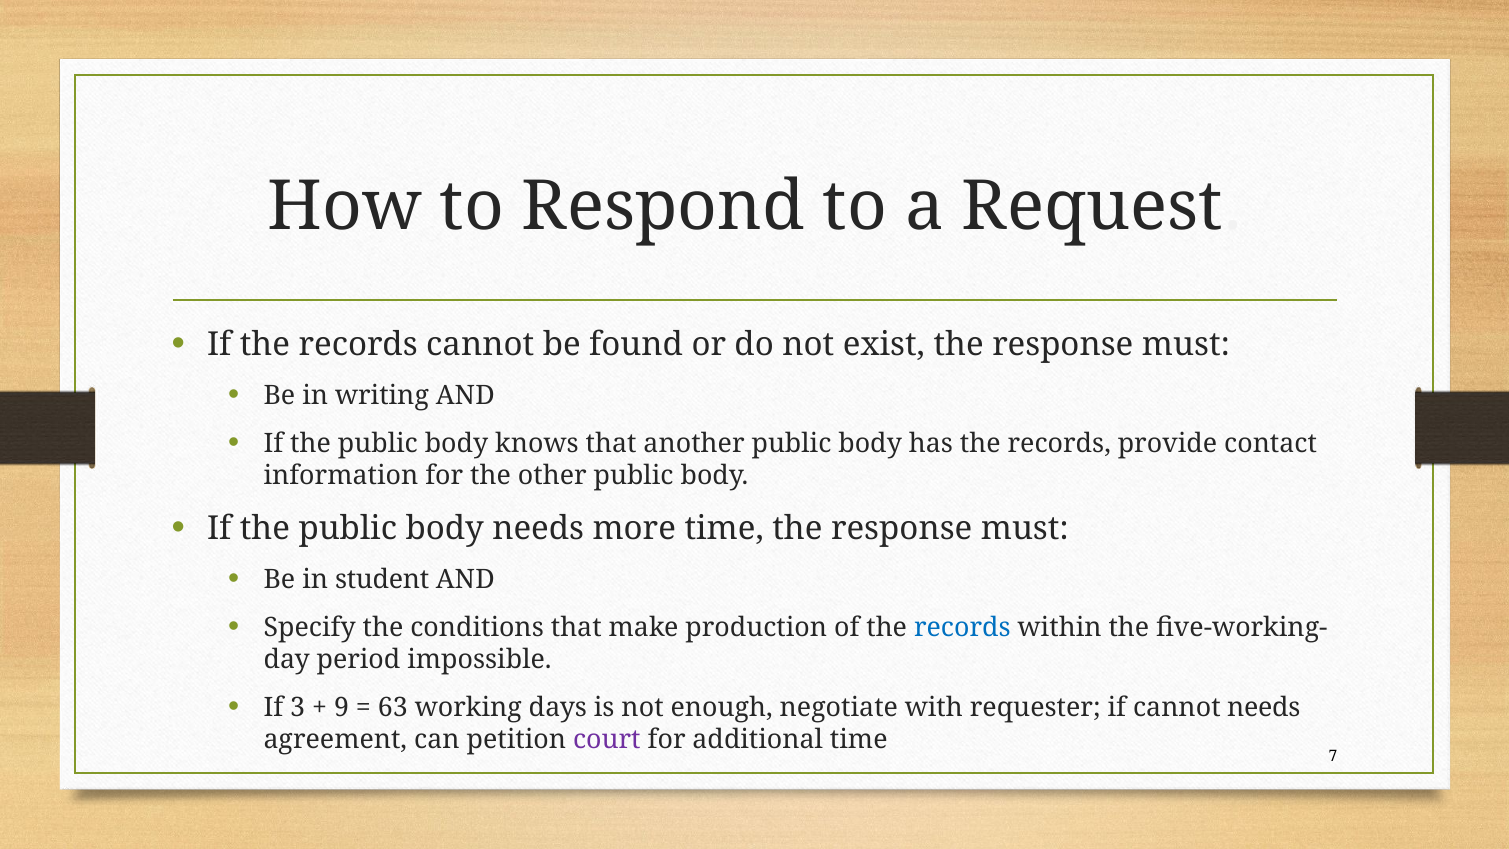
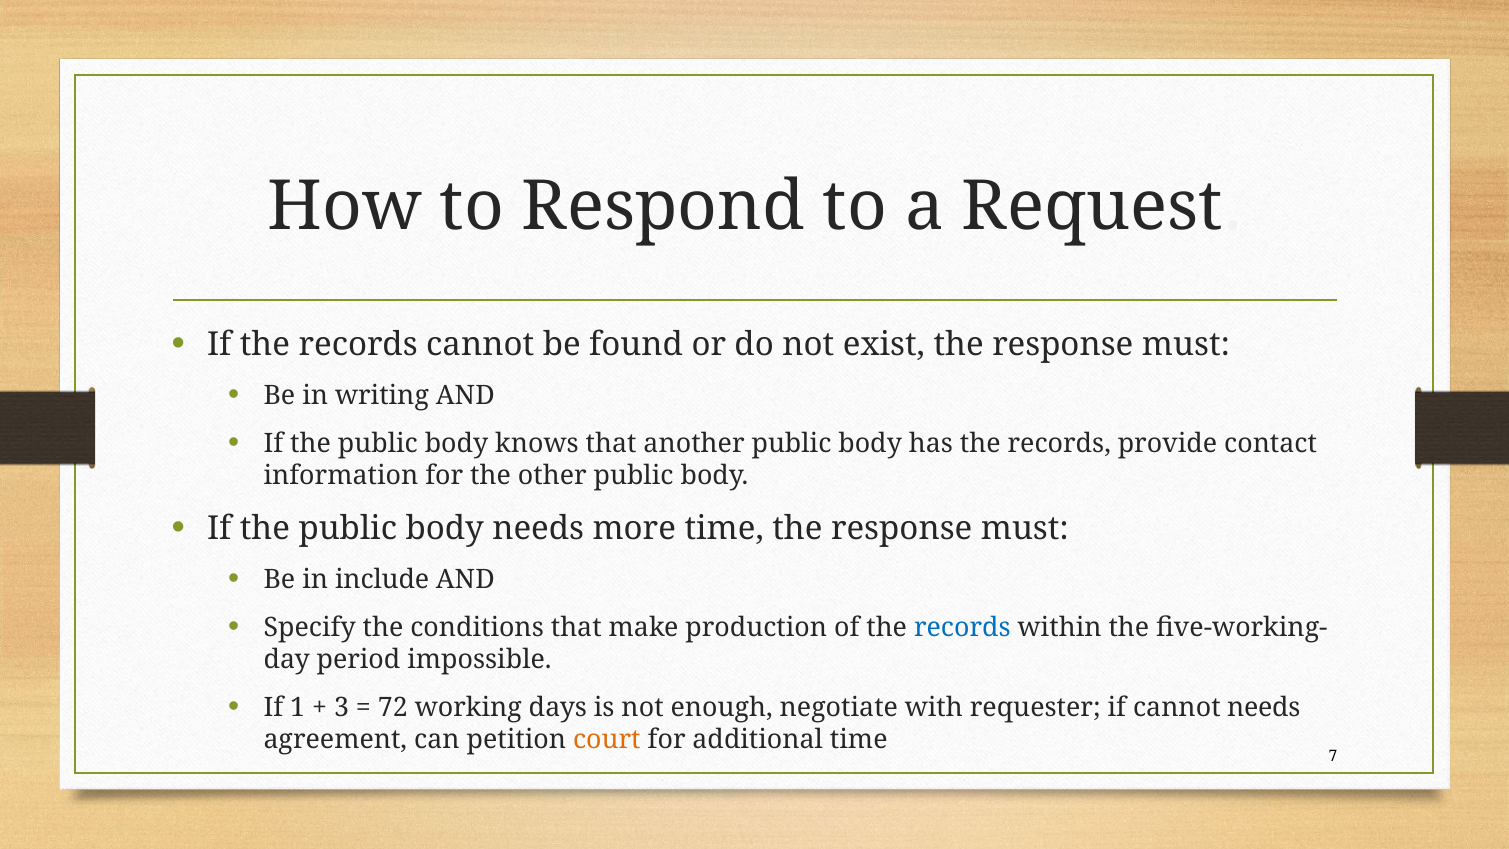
student: student -> include
3: 3 -> 1
9: 9 -> 3
63: 63 -> 72
court colour: purple -> orange
